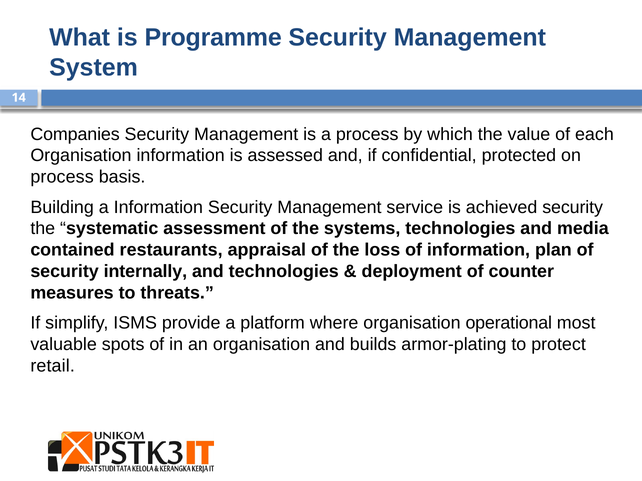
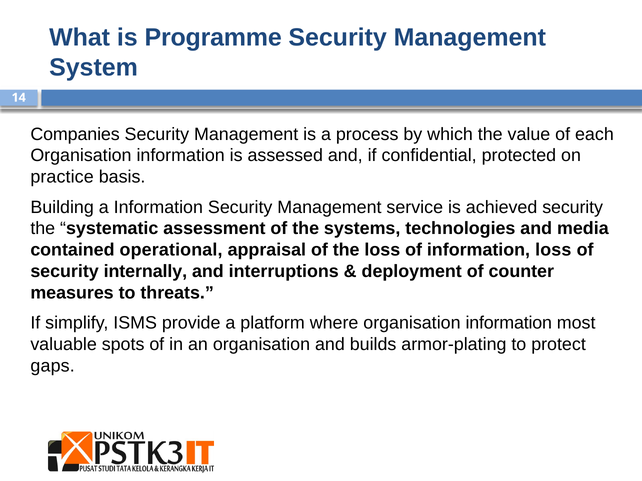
process at (62, 177): process -> practice
restaurants: restaurants -> operational
information plan: plan -> loss
and technologies: technologies -> interruptions
where organisation operational: operational -> information
retail: retail -> gaps
